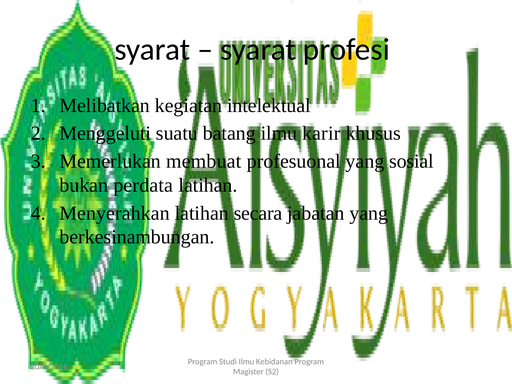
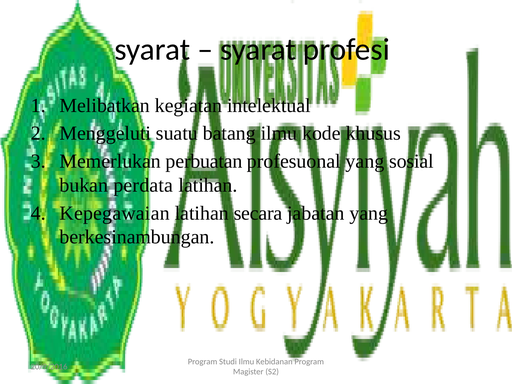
karir: karir -> kode
membuat: membuat -> perbuatan
Menyerahkan: Menyerahkan -> Kepegawaian
